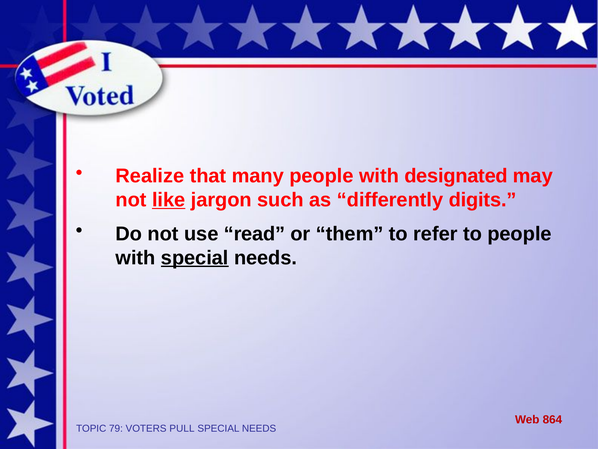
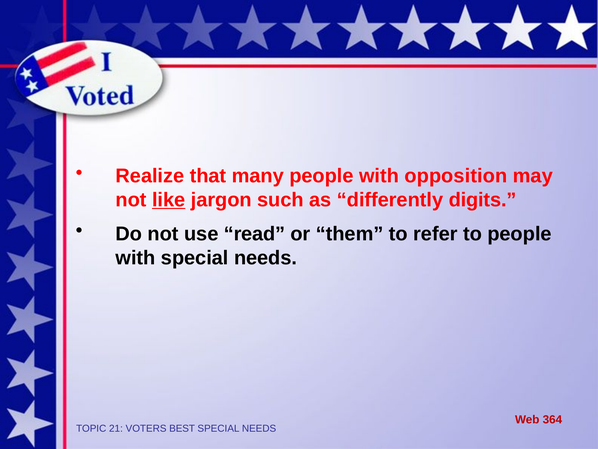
designated: designated -> opposition
special at (195, 258) underline: present -> none
864: 864 -> 364
79: 79 -> 21
PULL: PULL -> BEST
